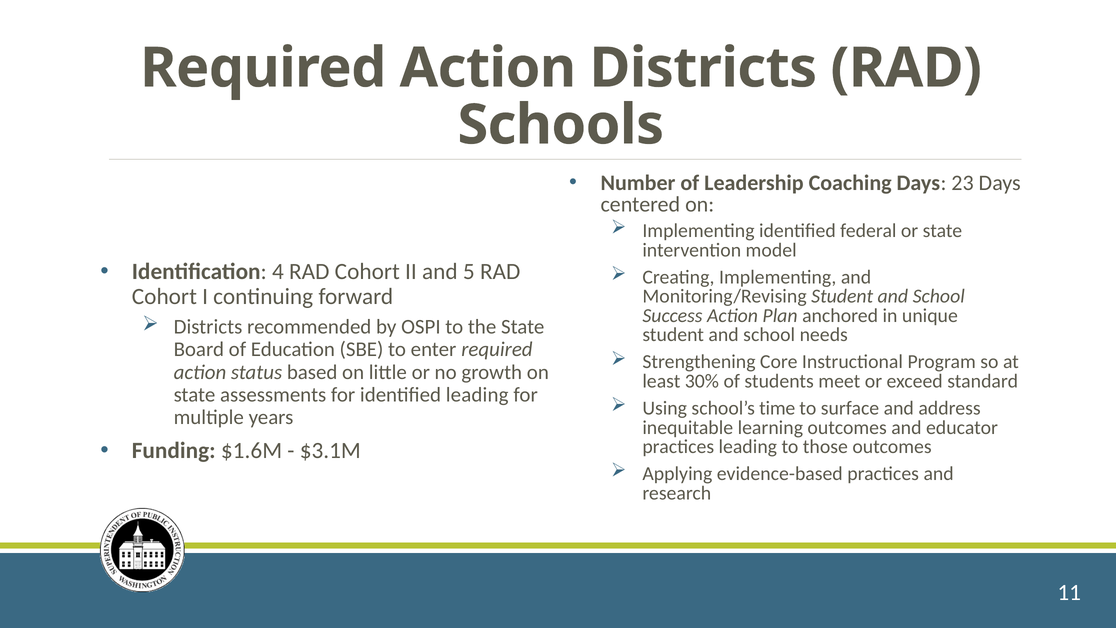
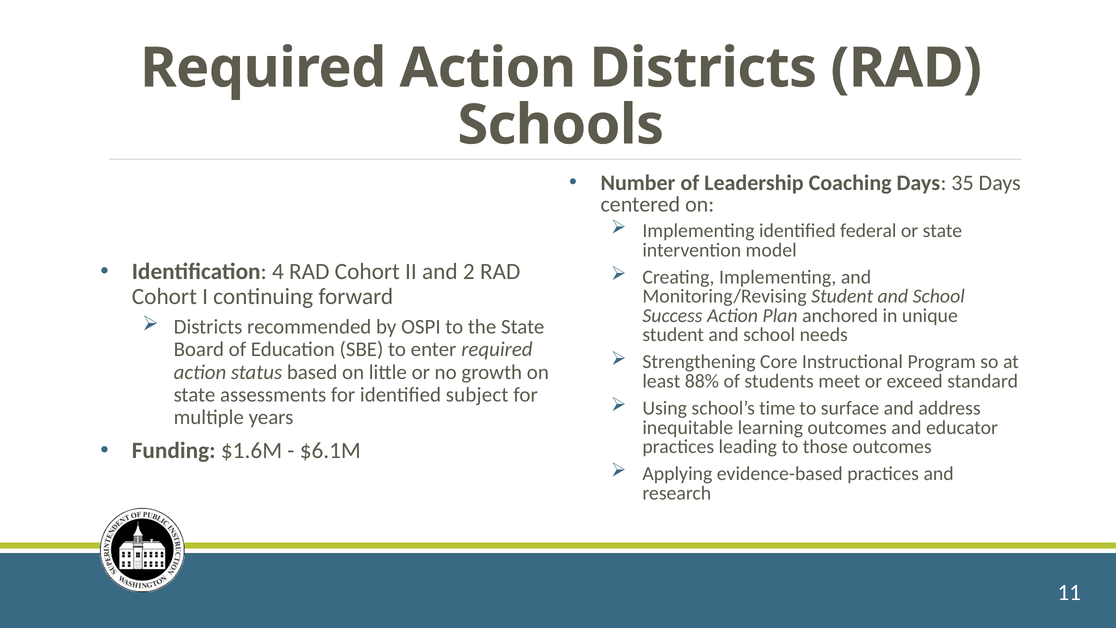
23: 23 -> 35
5: 5 -> 2
30%: 30% -> 88%
identified leading: leading -> subject
$3.1M: $3.1M -> $6.1M
